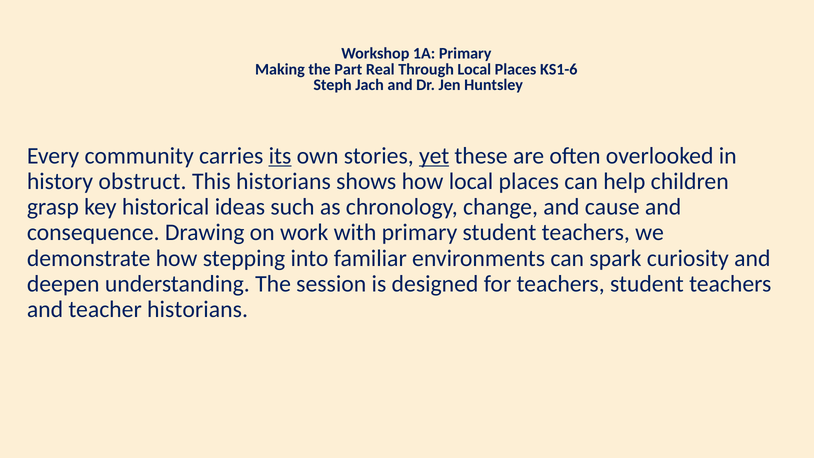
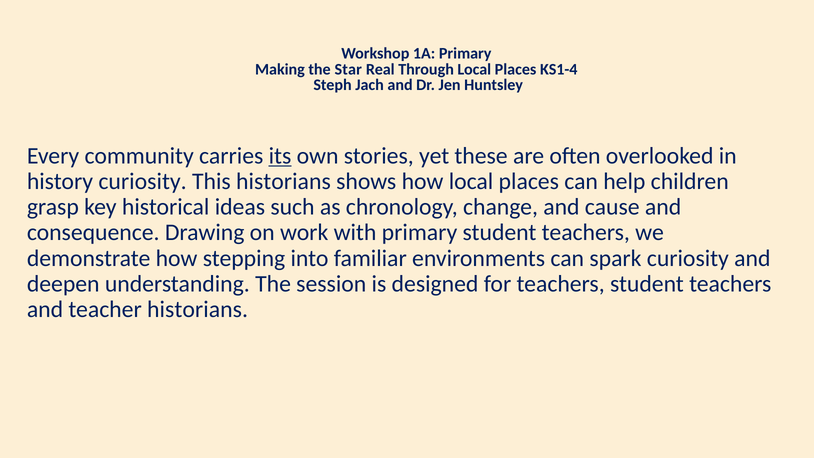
Part: Part -> Star
KS1-6: KS1-6 -> KS1-4
yet underline: present -> none
history obstruct: obstruct -> curiosity
